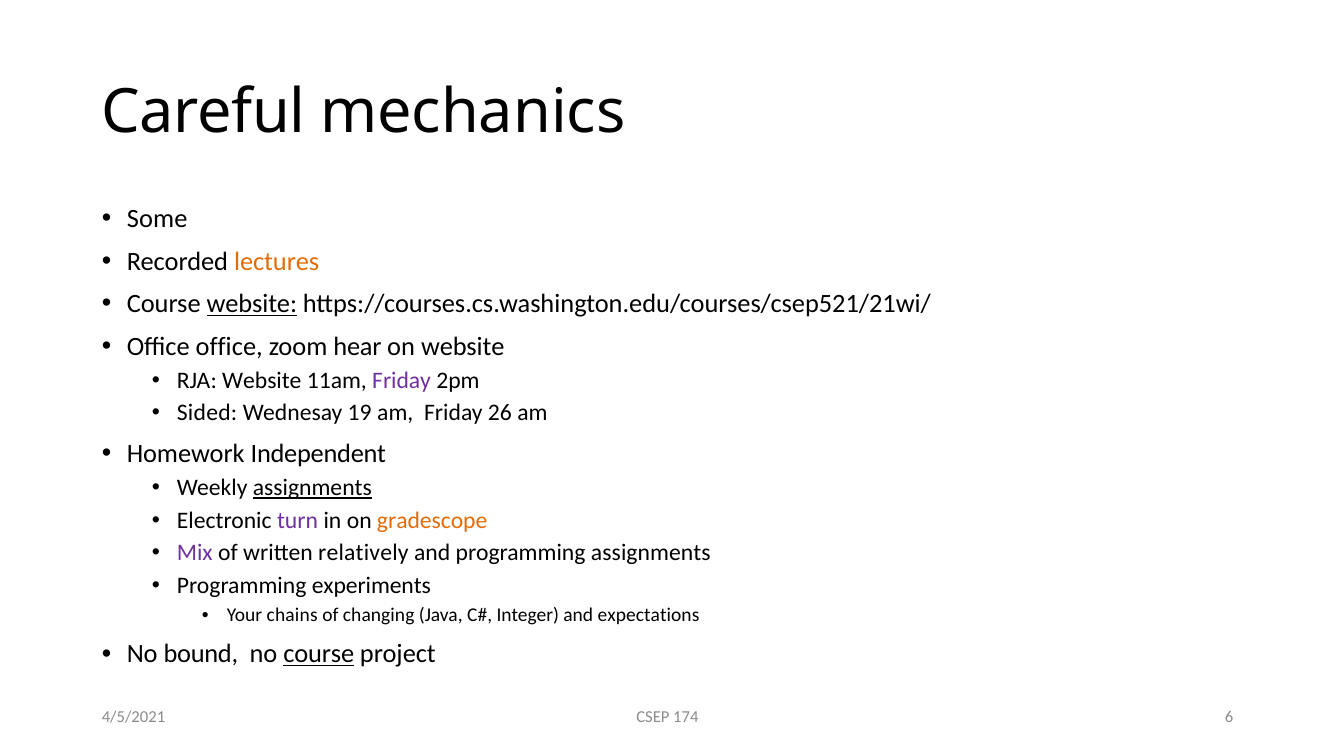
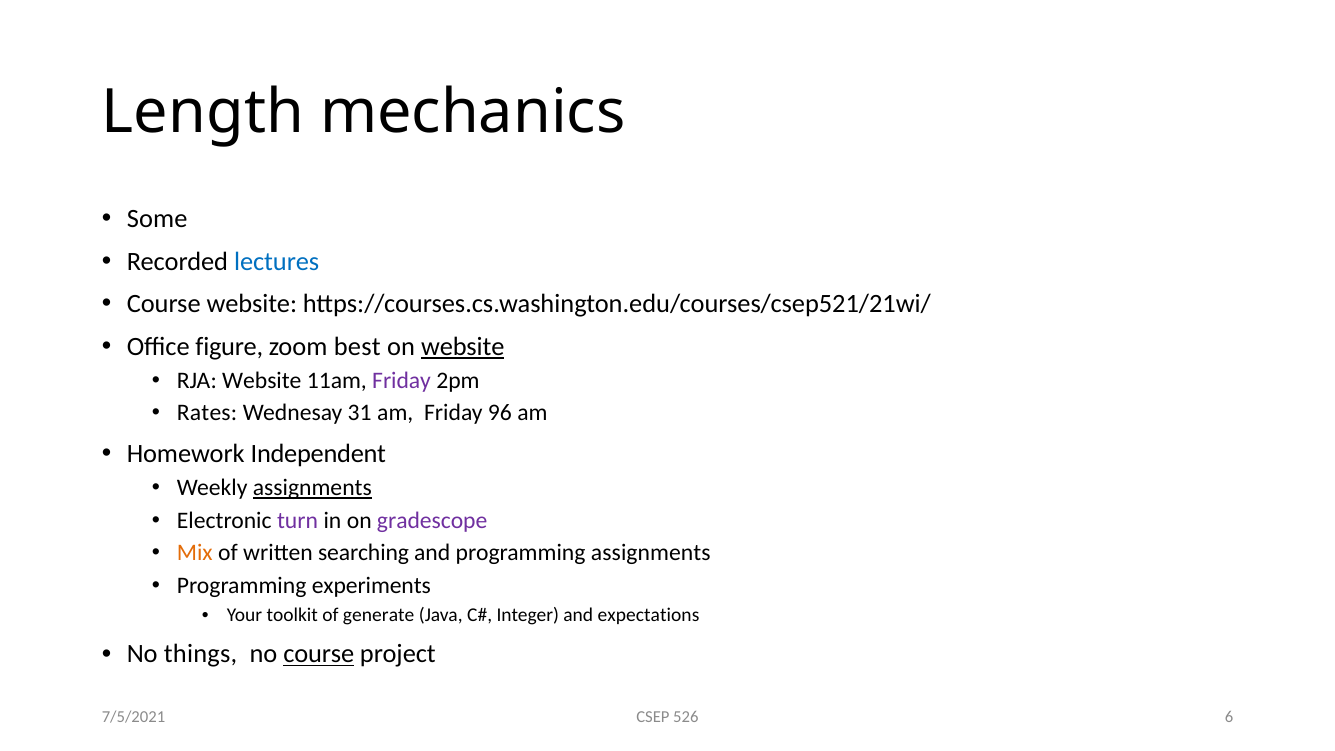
Careful: Careful -> Length
lectures colour: orange -> blue
website at (252, 304) underline: present -> none
Office office: office -> figure
hear: hear -> best
website at (463, 346) underline: none -> present
Sided: Sided -> Rates
19: 19 -> 31
26: 26 -> 96
gradescope colour: orange -> purple
Mix colour: purple -> orange
relatively: relatively -> searching
chains: chains -> toolkit
changing: changing -> generate
bound: bound -> things
174: 174 -> 526
4/5/2021: 4/5/2021 -> 7/5/2021
